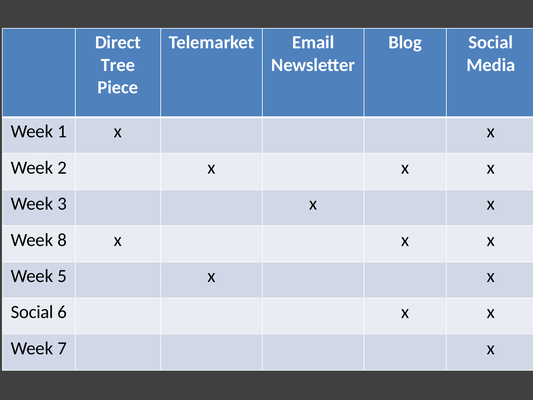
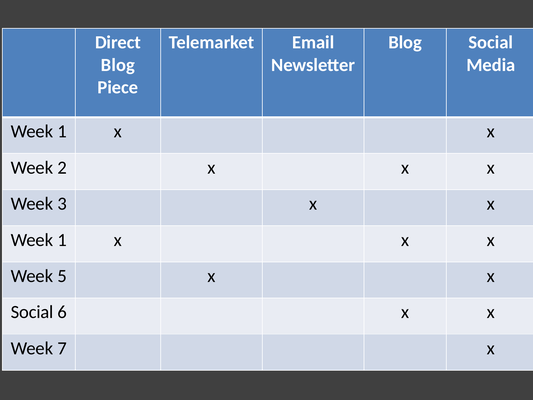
Tree at (118, 65): Tree -> Blog
8 at (62, 240): 8 -> 1
